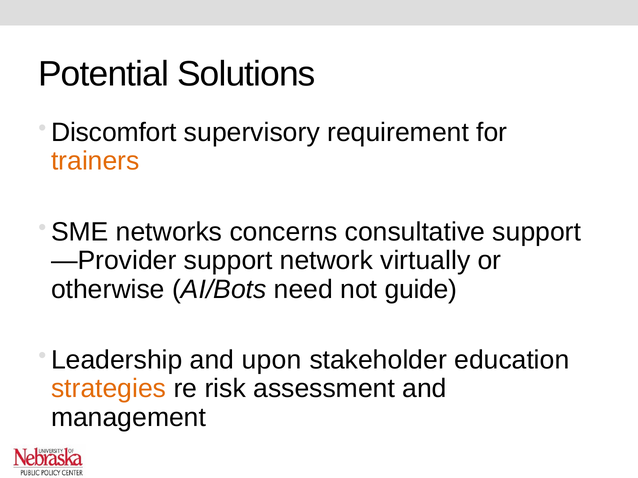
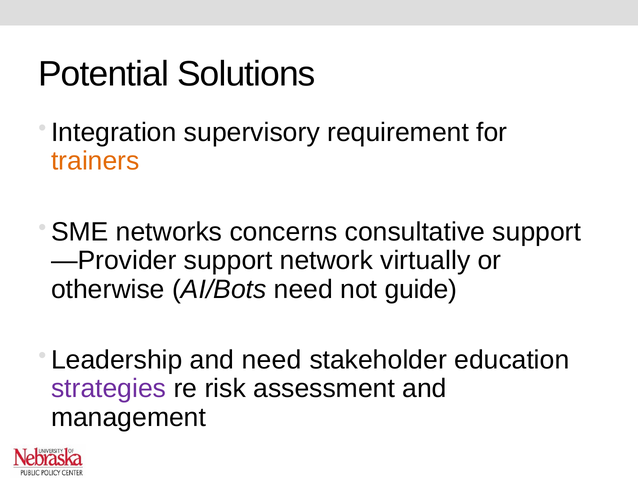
Discomfort: Discomfort -> Integration
and upon: upon -> need
strategies colour: orange -> purple
